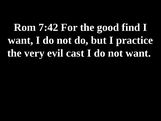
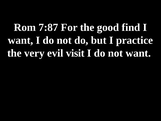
7:42: 7:42 -> 7:87
cast: cast -> visit
